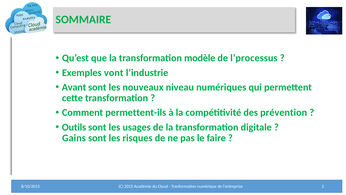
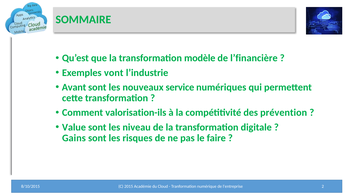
l’processus: l’processus -> l’financière
niveau: niveau -> service
permettent-ils: permettent-ils -> valorisation-ils
Outils: Outils -> Value
usages: usages -> niveau
